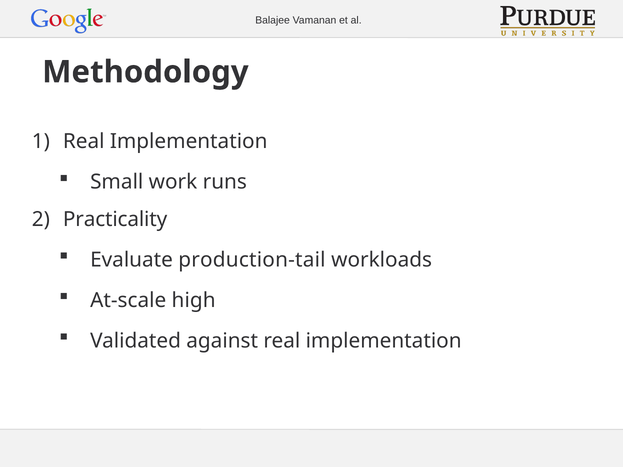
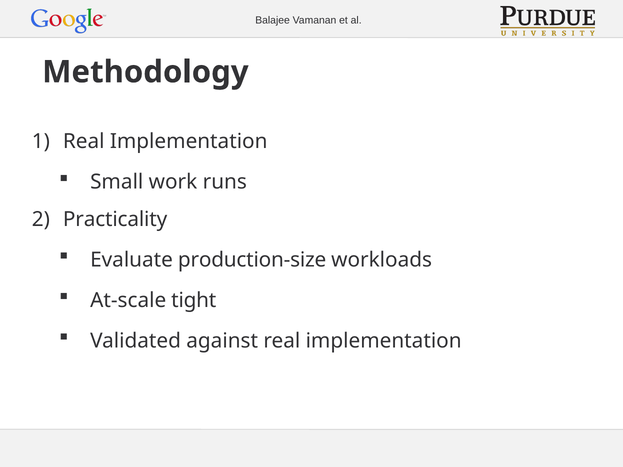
production-tail: production-tail -> production-size
high: high -> tight
